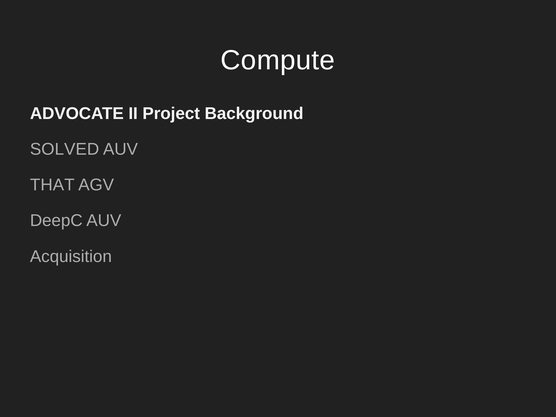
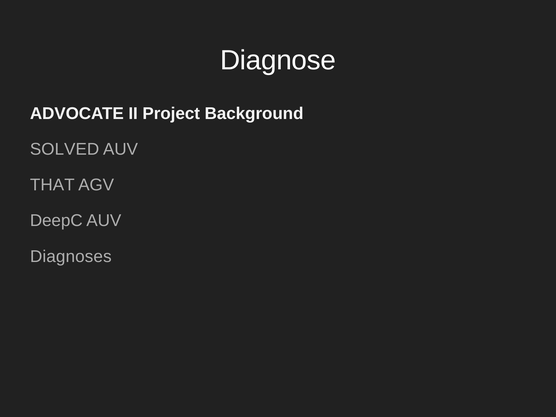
Compute: Compute -> Diagnose
Acquisition: Acquisition -> Diagnoses
